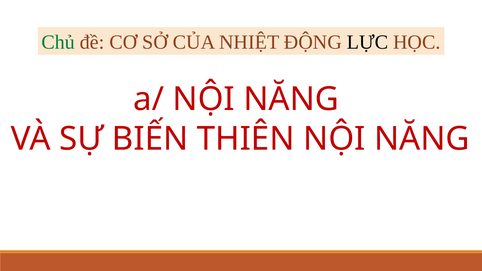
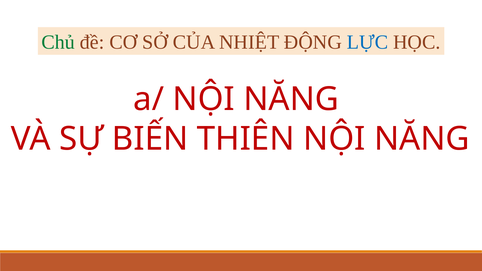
LỰC colour: black -> blue
